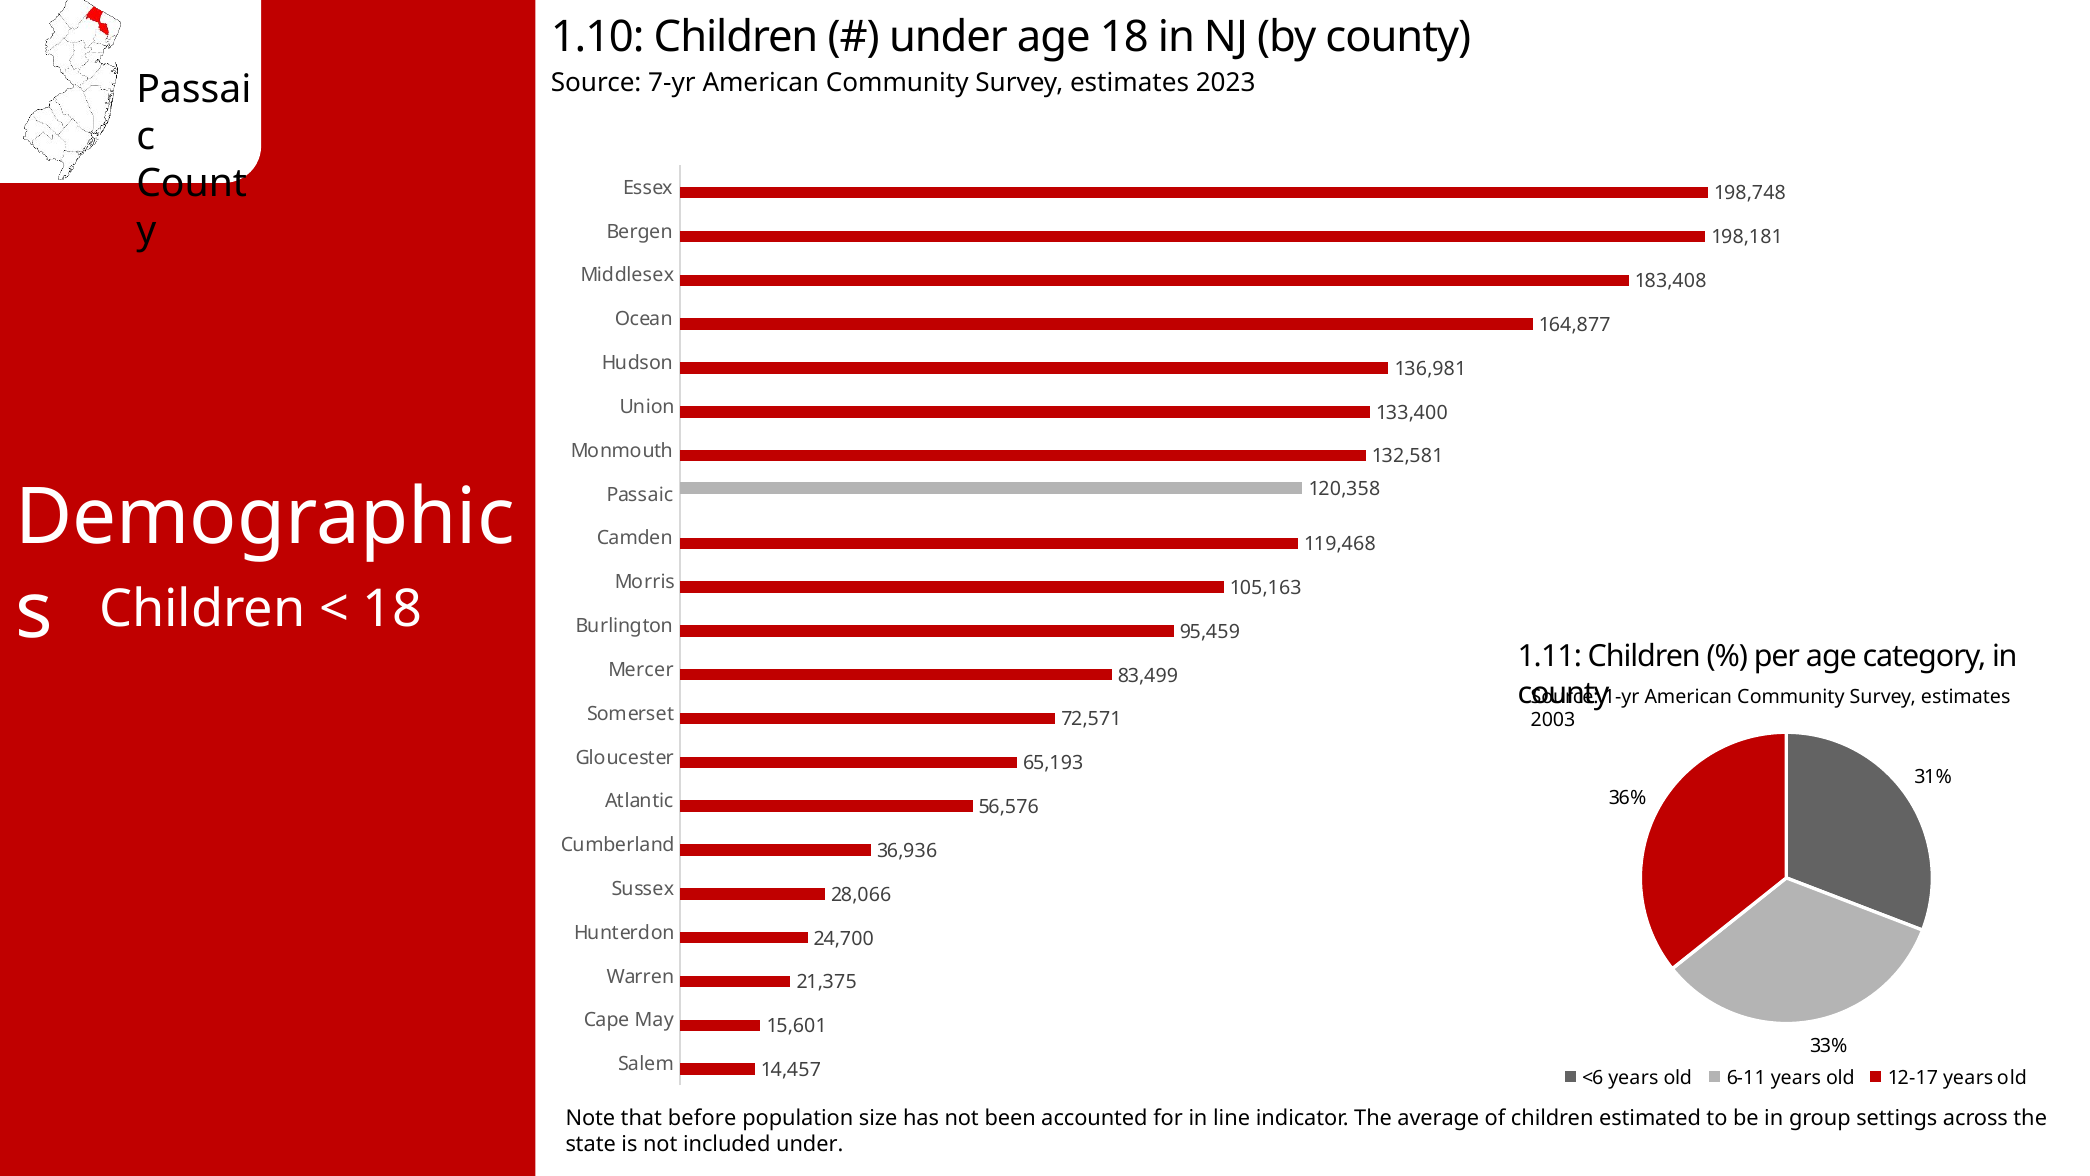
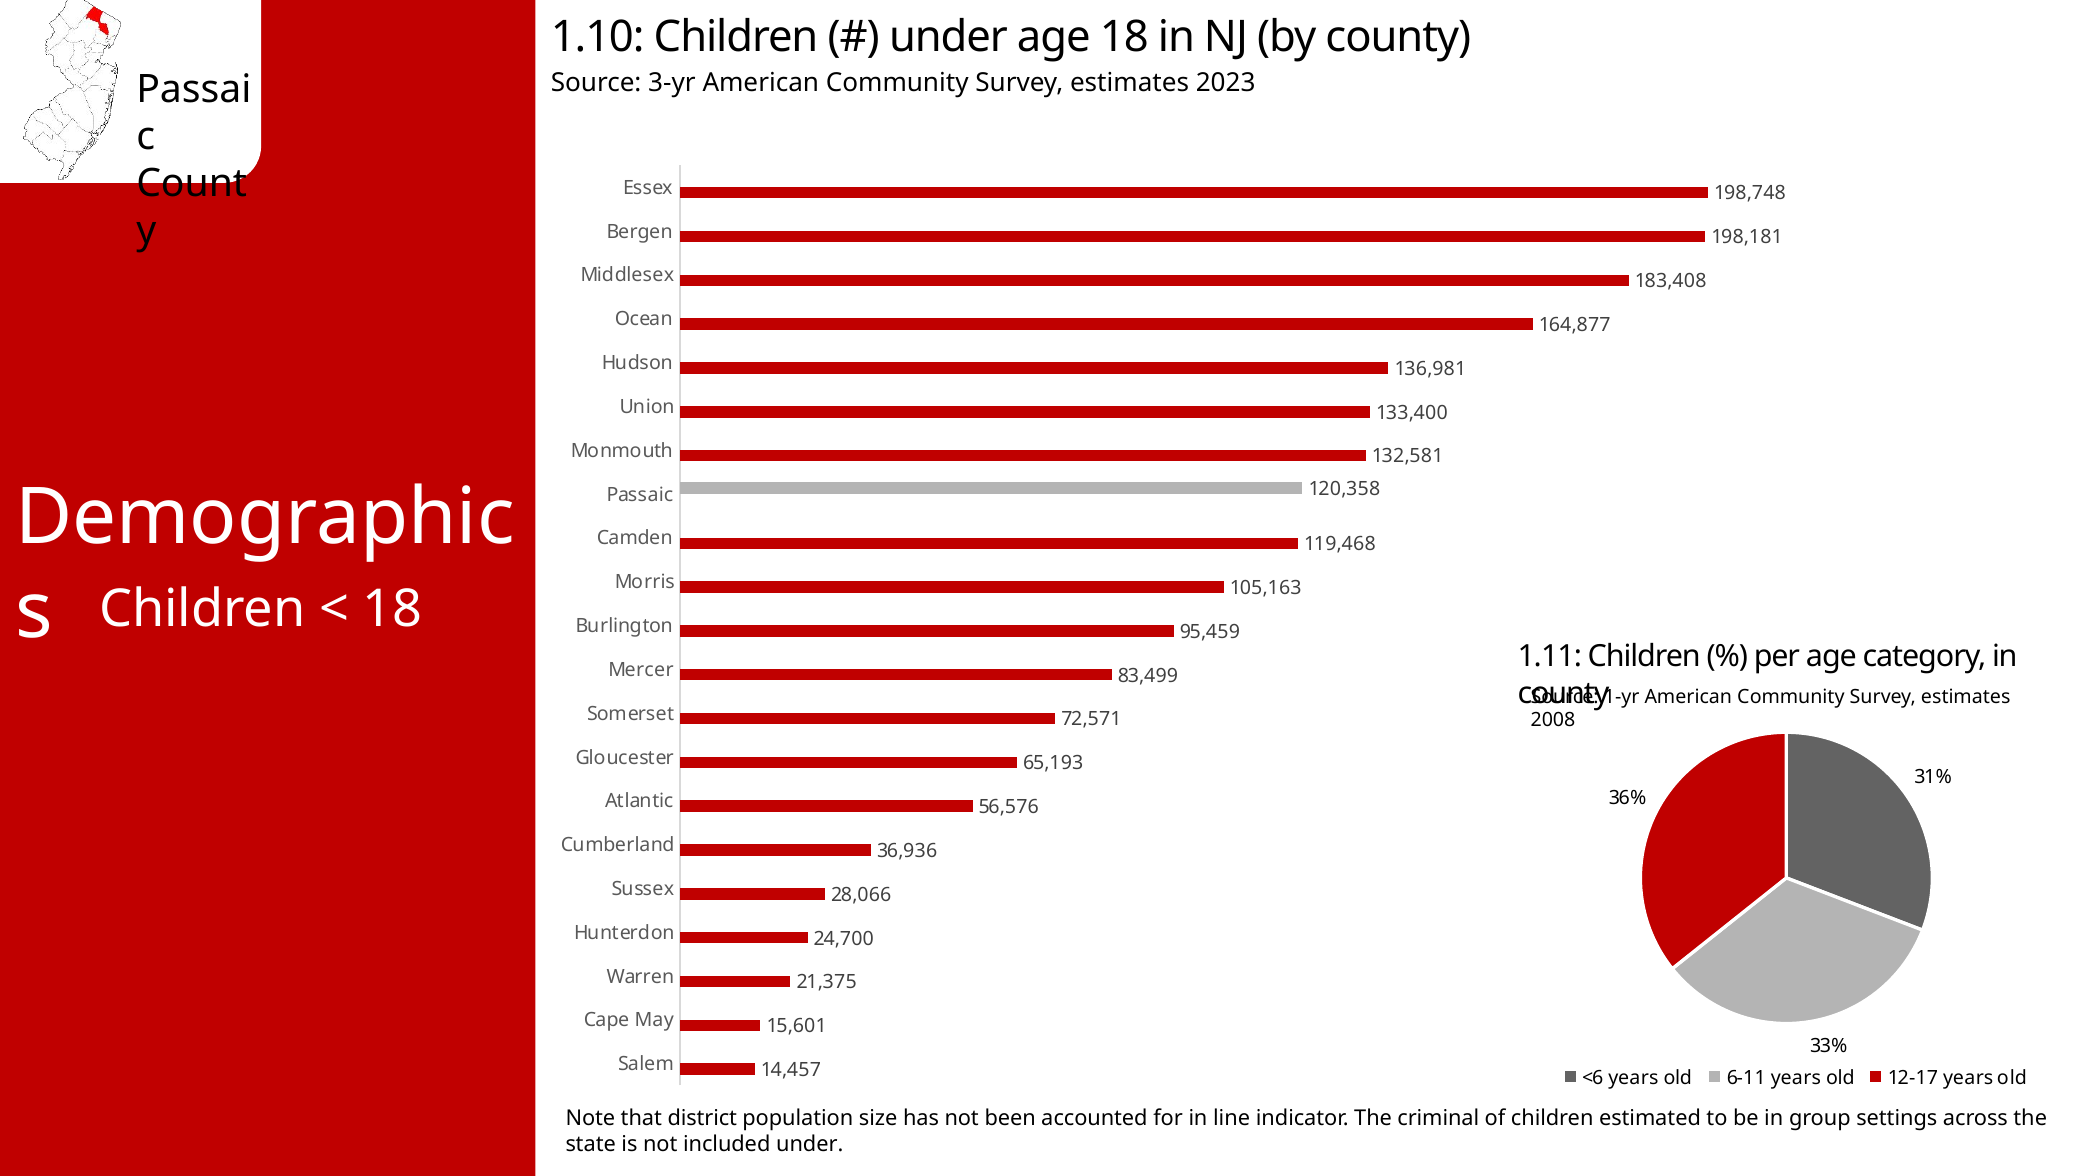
7-yr: 7-yr -> 3-yr
2003: 2003 -> 2008
before: before -> district
average: average -> criminal
